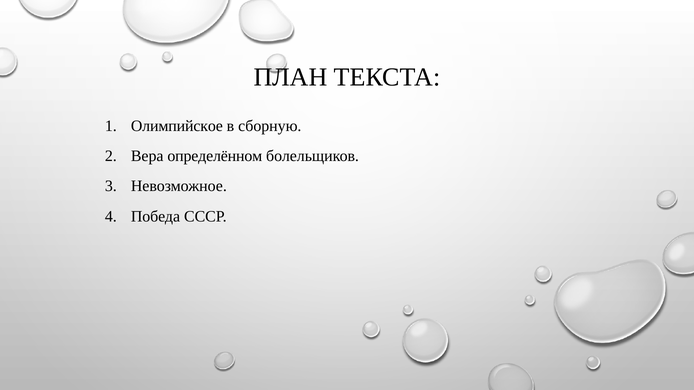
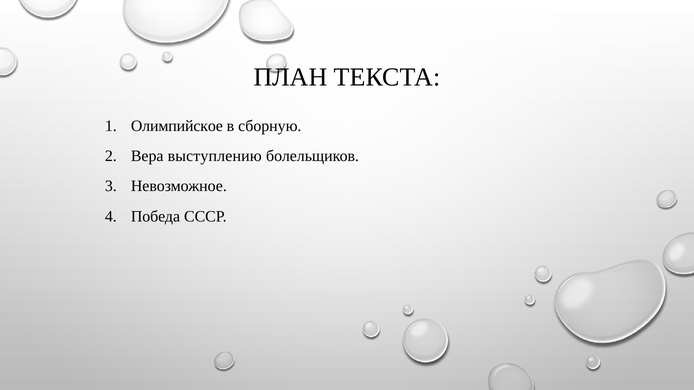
определённом: определённом -> выступлению
